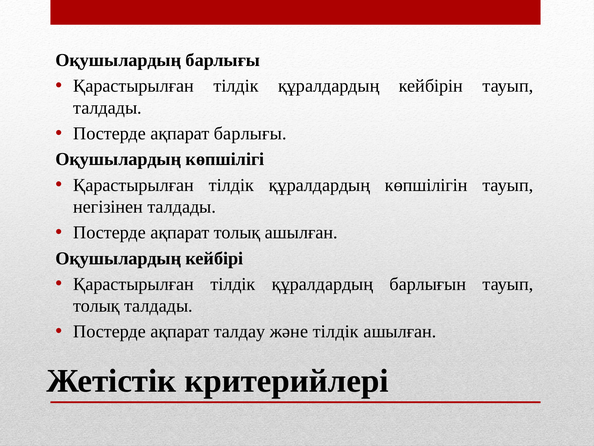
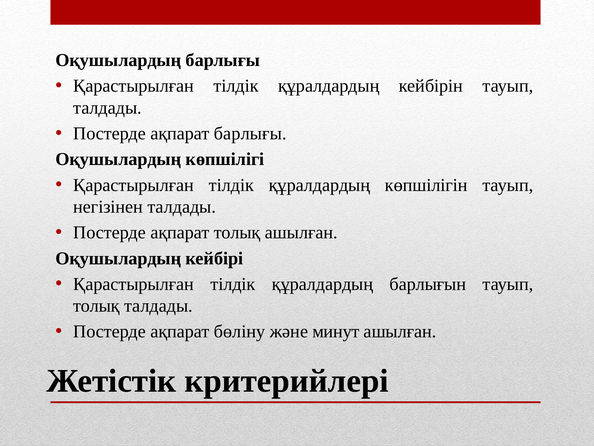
талдау: талдау -> бөліну
және тілдік: тілдік -> минут
